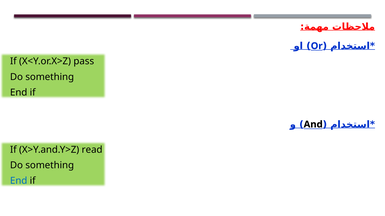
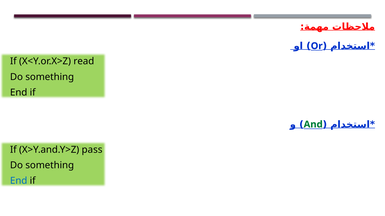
pass: pass -> read
And colour: black -> green
read: read -> pass
